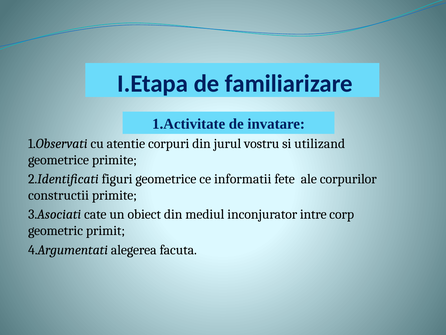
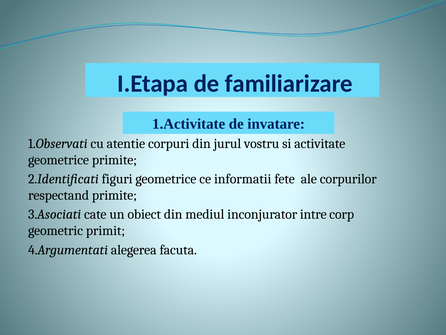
utilizand: utilizand -> activitate
constructii: constructii -> respectand
